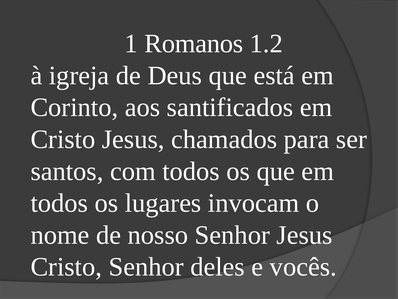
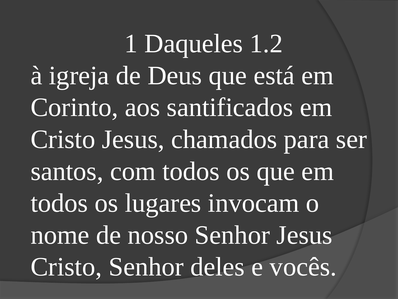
Romanos: Romanos -> Daqueles
